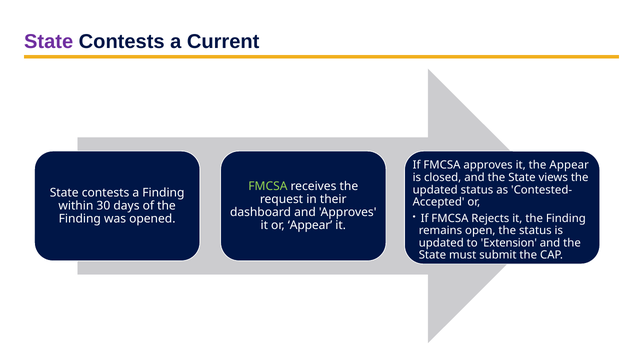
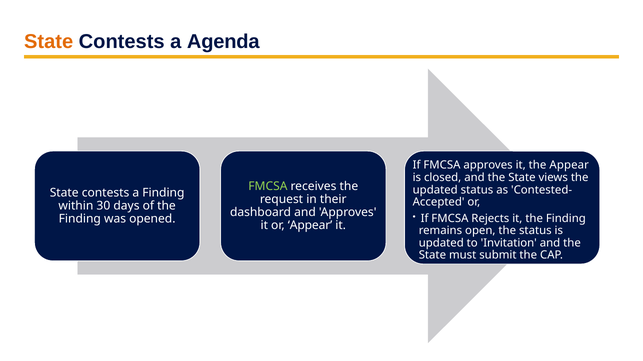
State at (49, 42) colour: purple -> orange
Current: Current -> Agenda
Extension: Extension -> Invitation
